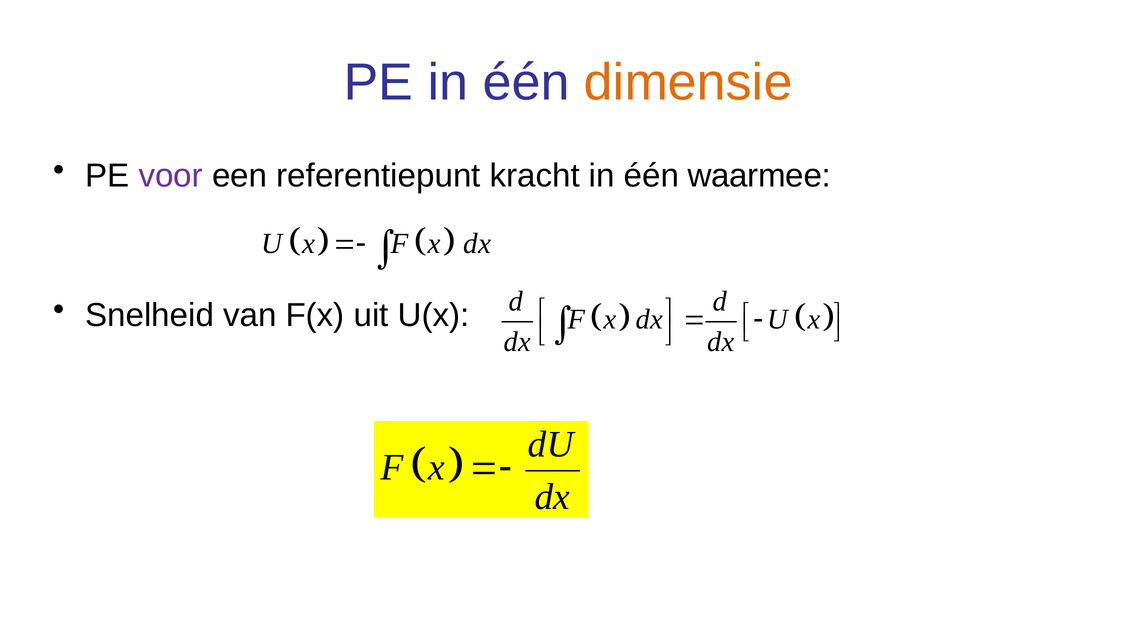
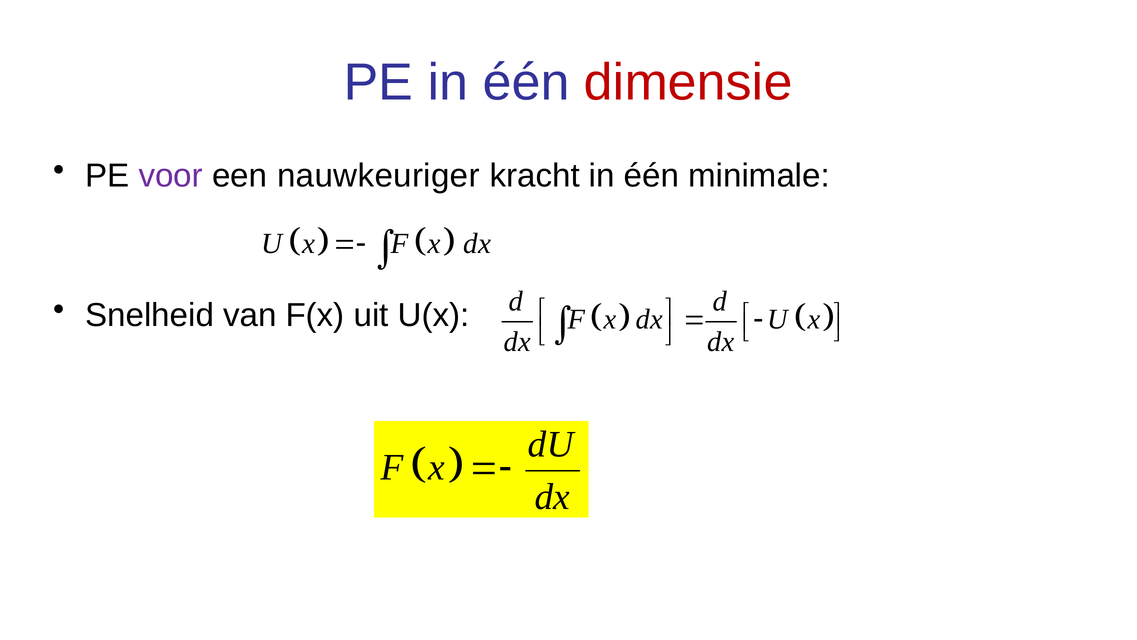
dimensie colour: orange -> red
referentiepunt: referentiepunt -> nauwkeuriger
waarmee: waarmee -> minimale
